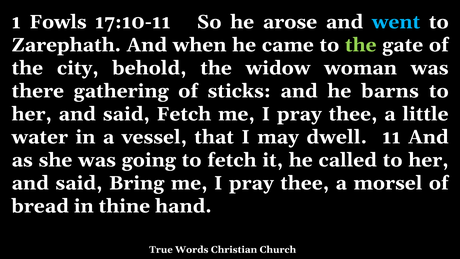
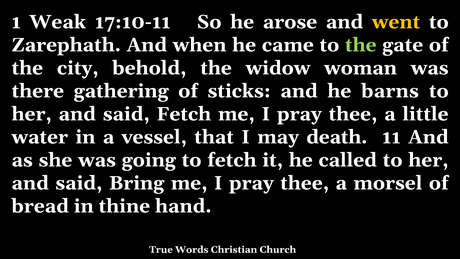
Fowls: Fowls -> Weak
went colour: light blue -> yellow
dwell: dwell -> death
